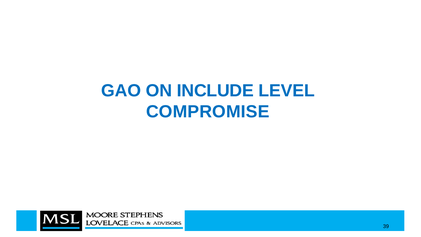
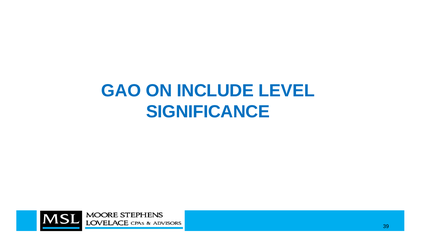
COMPROMISE: COMPROMISE -> SIGNIFICANCE
